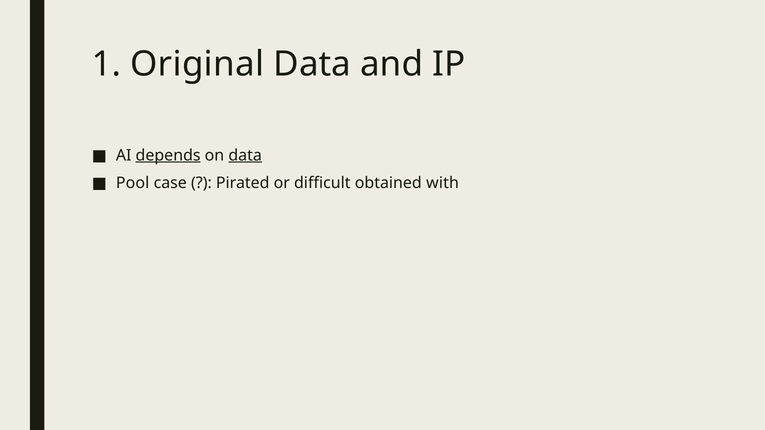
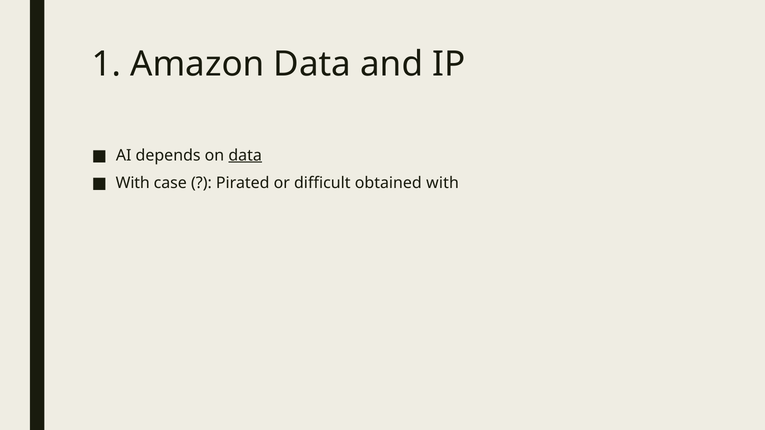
Original: Original -> Amazon
depends underline: present -> none
Pool at (133, 183): Pool -> With
